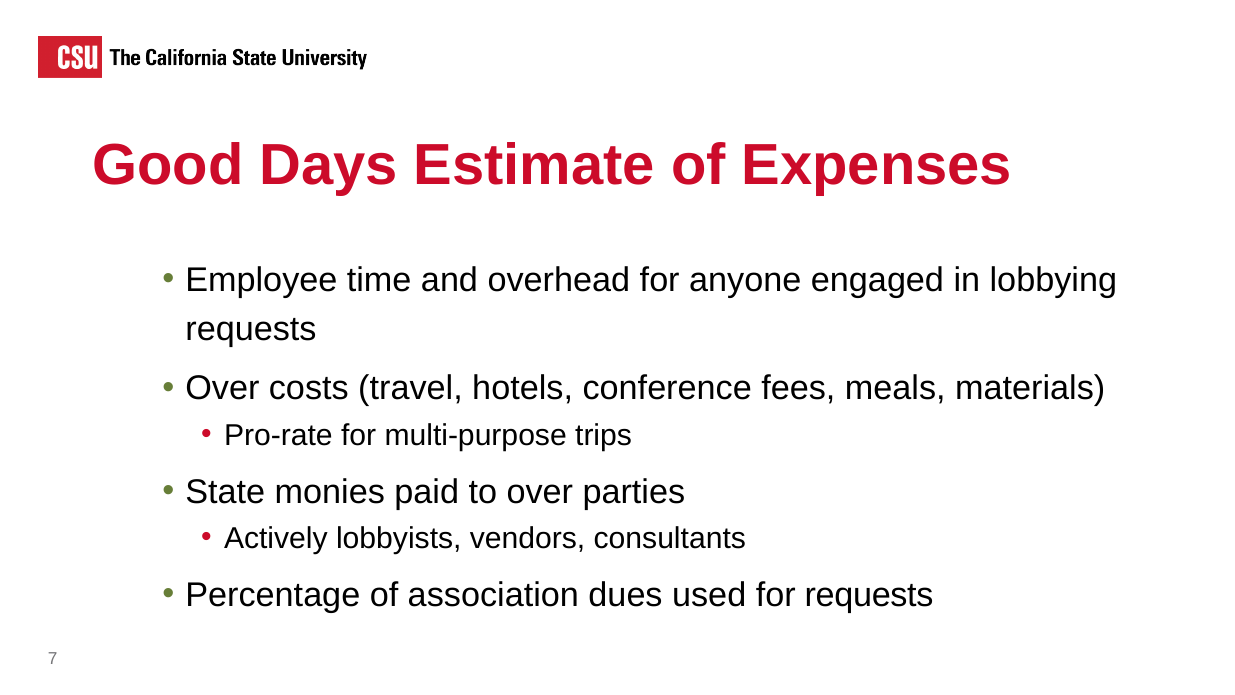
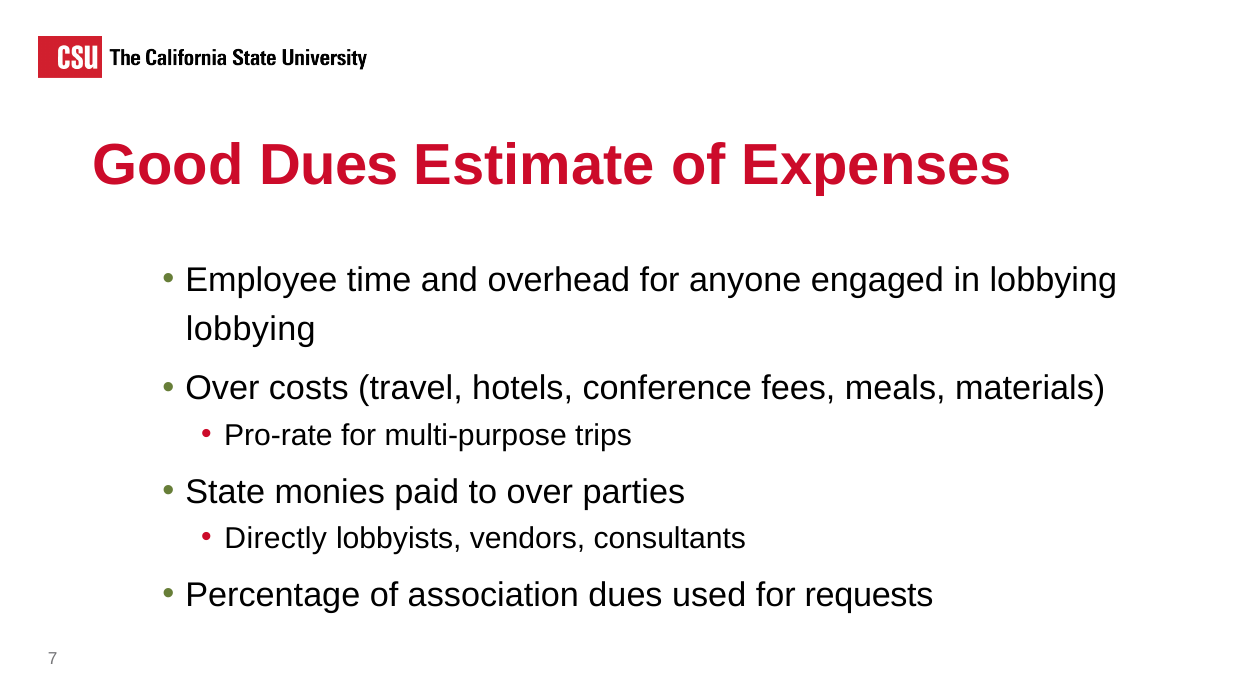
Good Days: Days -> Dues
requests at (251, 329): requests -> lobbying
Actively: Actively -> Directly
